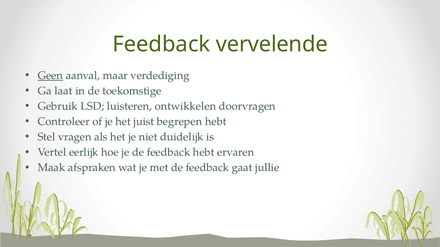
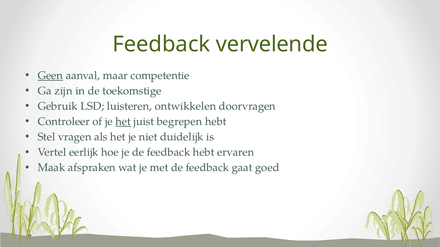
verdediging: verdediging -> competentie
laat: laat -> zijn
het at (123, 122) underline: none -> present
jullie: jullie -> goed
